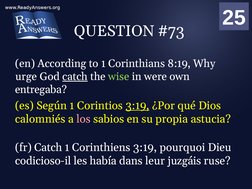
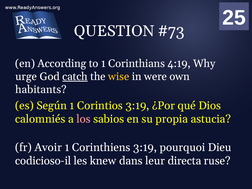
8:19: 8:19 -> 4:19
wise colour: light green -> yellow
entregaba: entregaba -> habitants
3:19 at (137, 106) underline: present -> none
fr Catch: Catch -> Avoir
había: había -> knew
juzgáis: juzgáis -> directa
